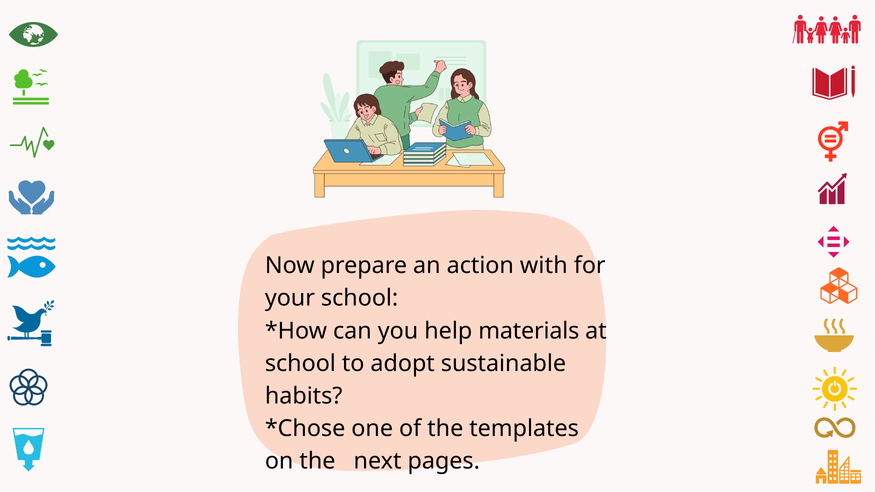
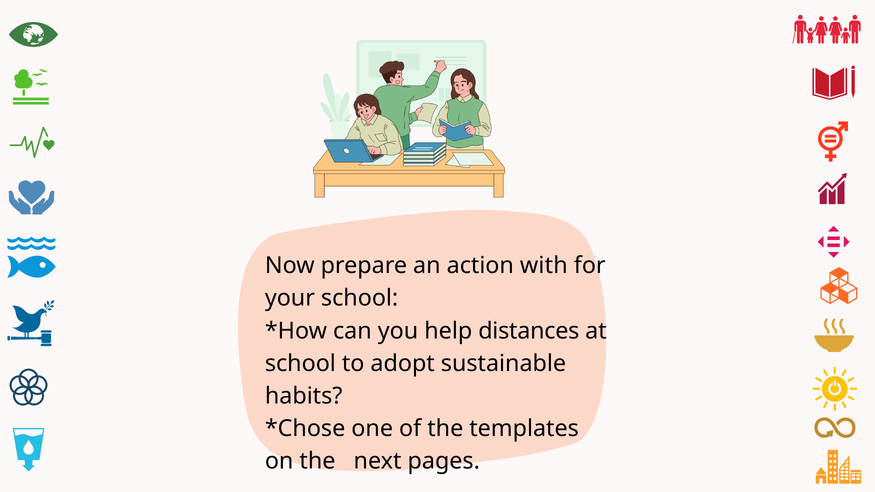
materials: materials -> distances
